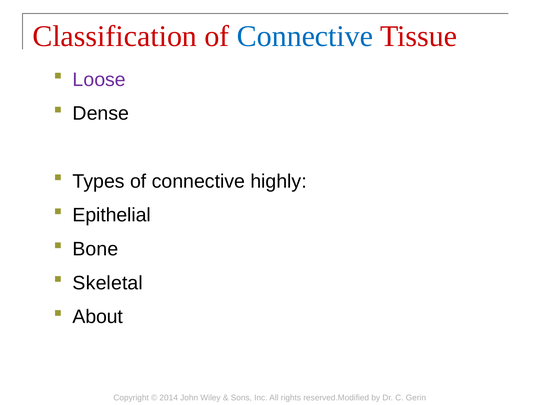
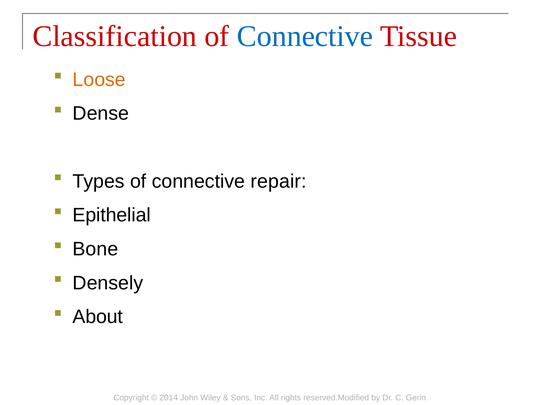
Loose colour: purple -> orange
highly: highly -> repair
Skeletal: Skeletal -> Densely
